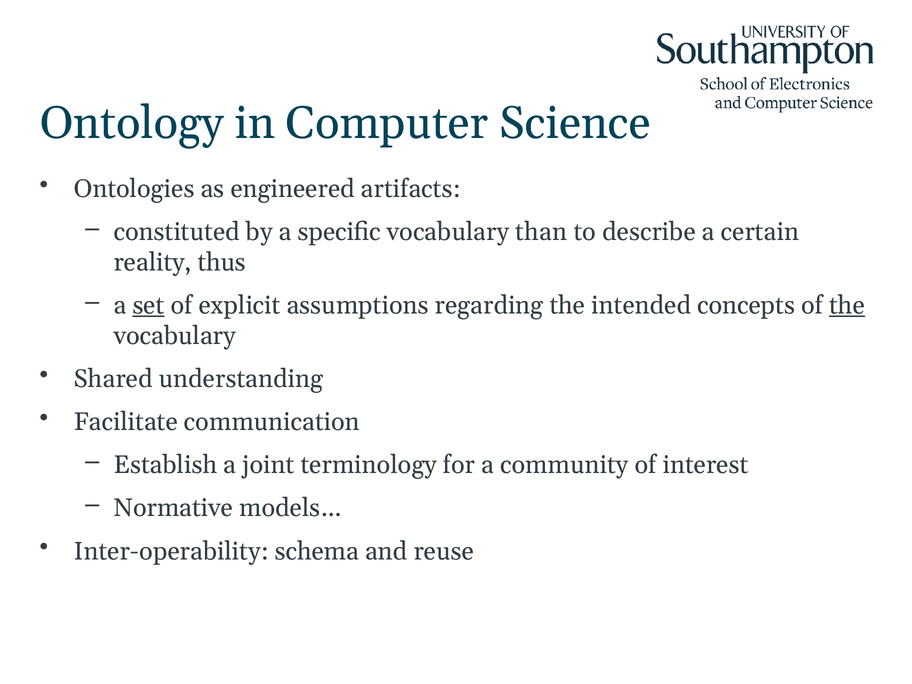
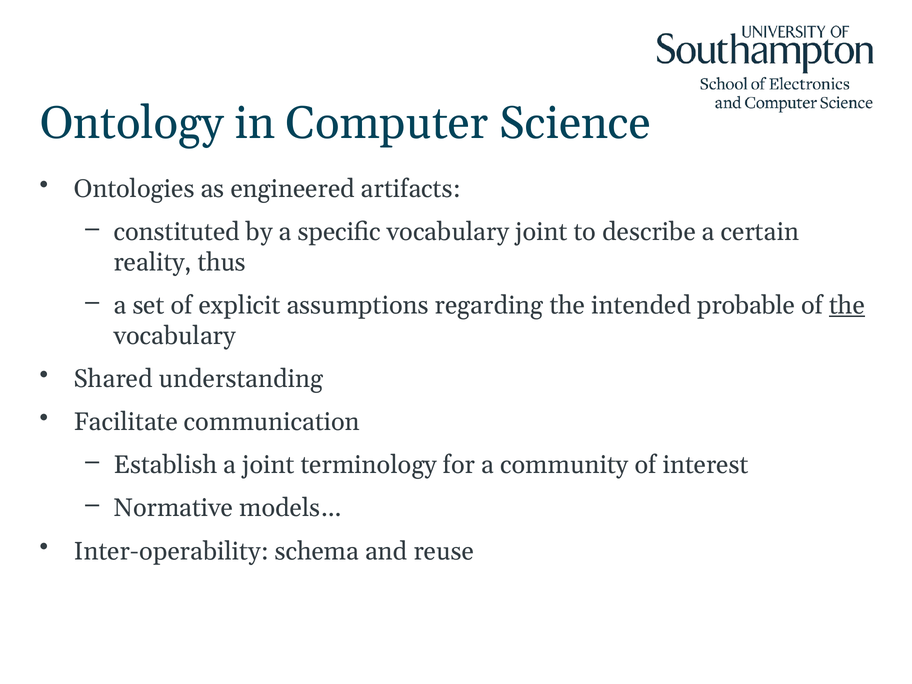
vocabulary than: than -> joint
set underline: present -> none
concepts: concepts -> probable
